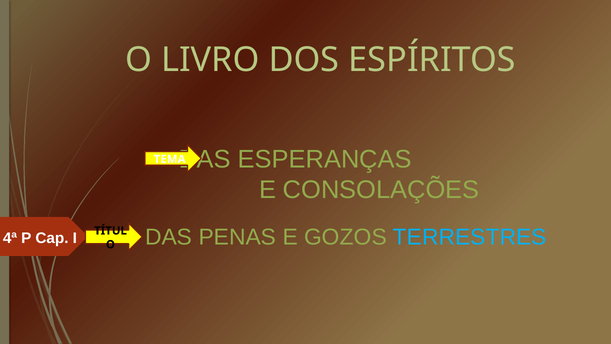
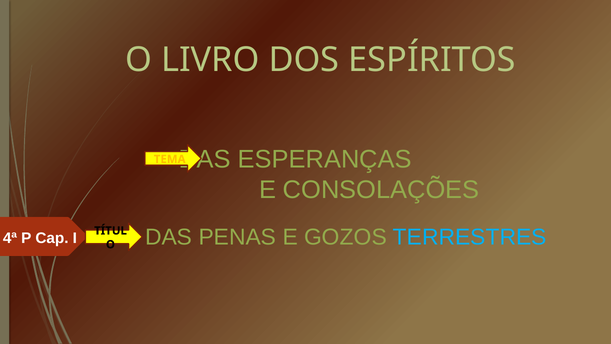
TEMA colour: white -> yellow
